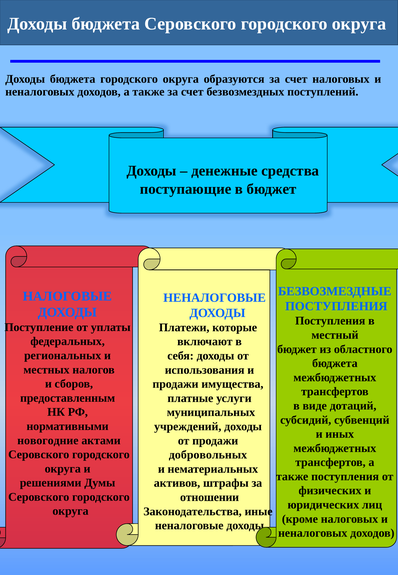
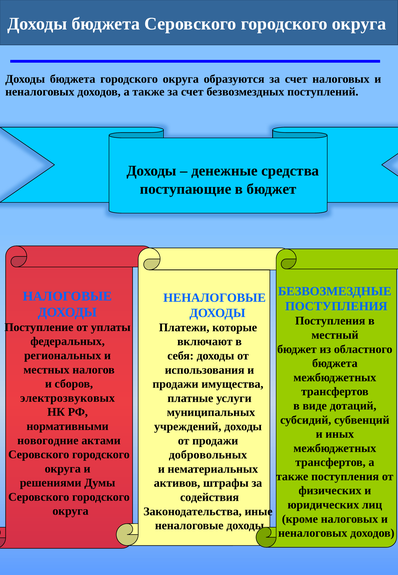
предоставленным: предоставленным -> электрозвуковых
отношении: отношении -> содействия
